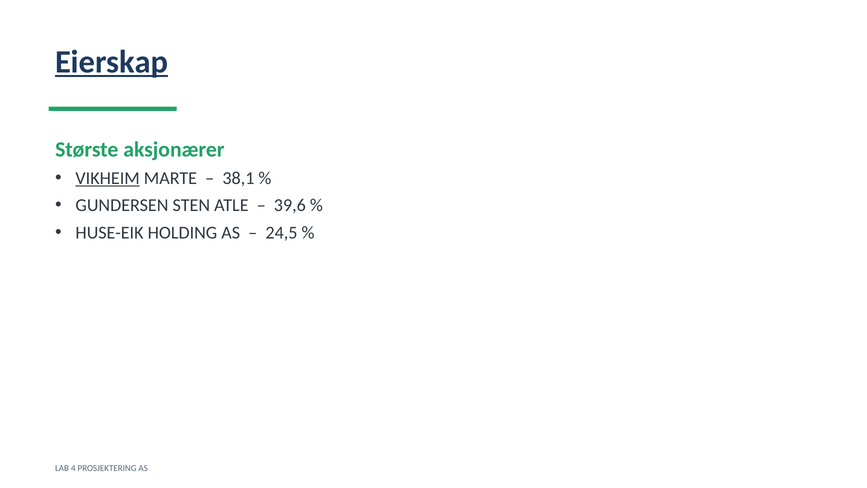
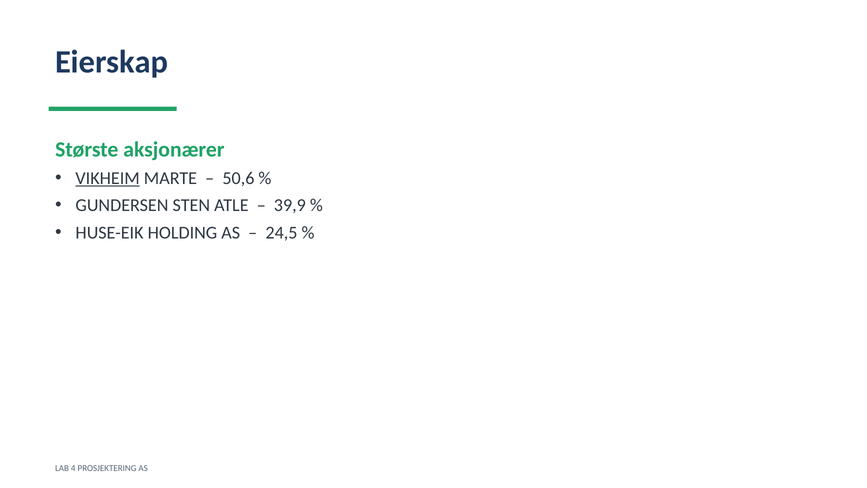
Eierskap underline: present -> none
38,1: 38,1 -> 50,6
39,6: 39,6 -> 39,9
